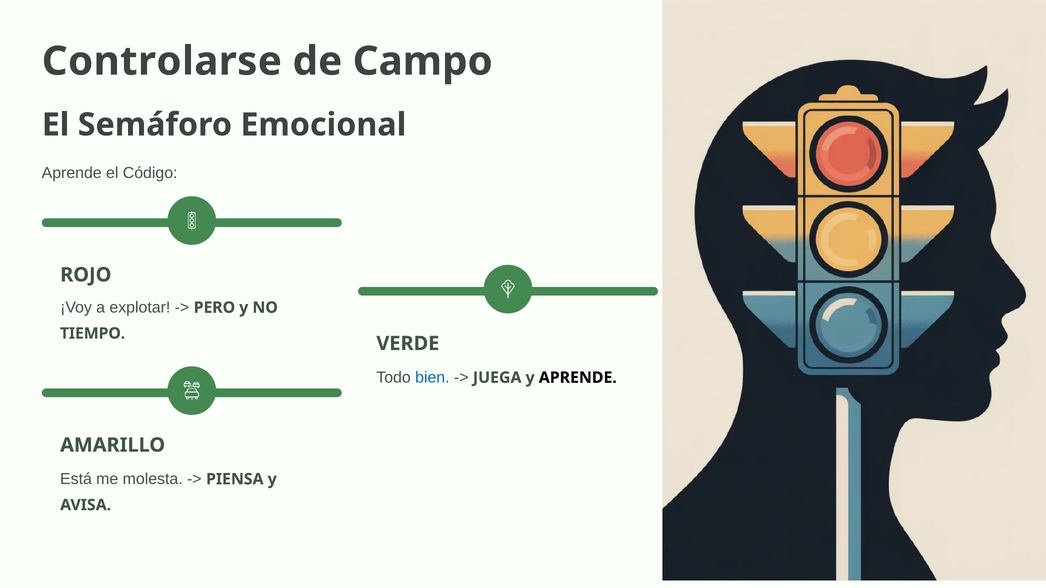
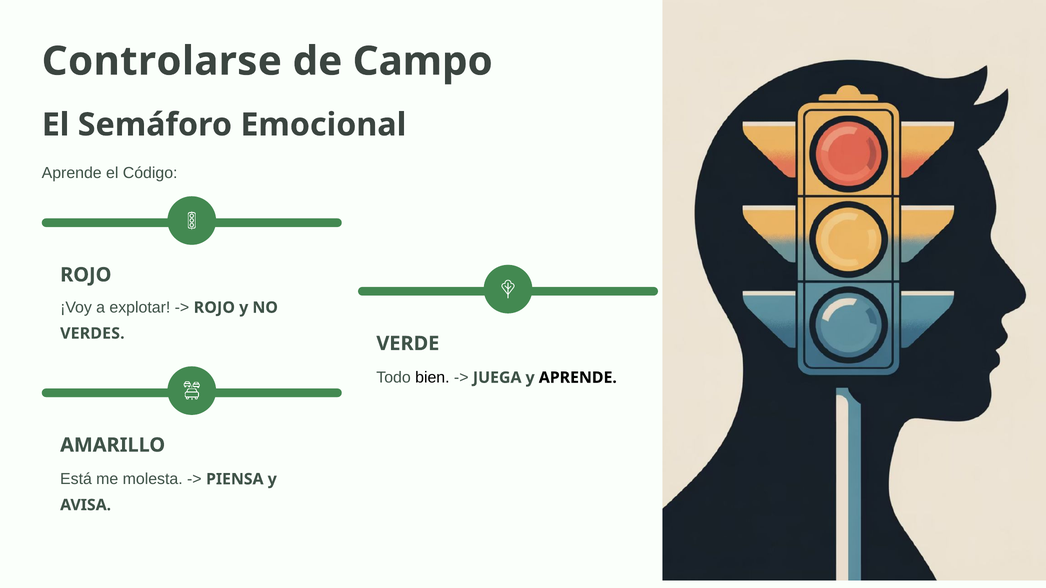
PERO at (214, 308): PERO -> ROJO
TIEMPO: TIEMPO -> VERDES
bien colour: blue -> black
